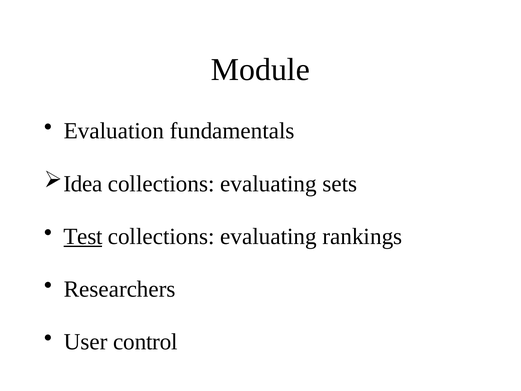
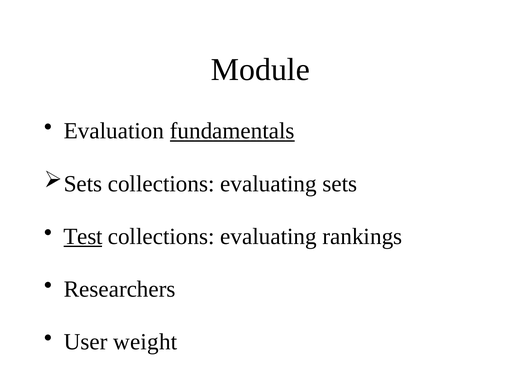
fundamentals underline: none -> present
Idea at (83, 184): Idea -> Sets
control: control -> weight
